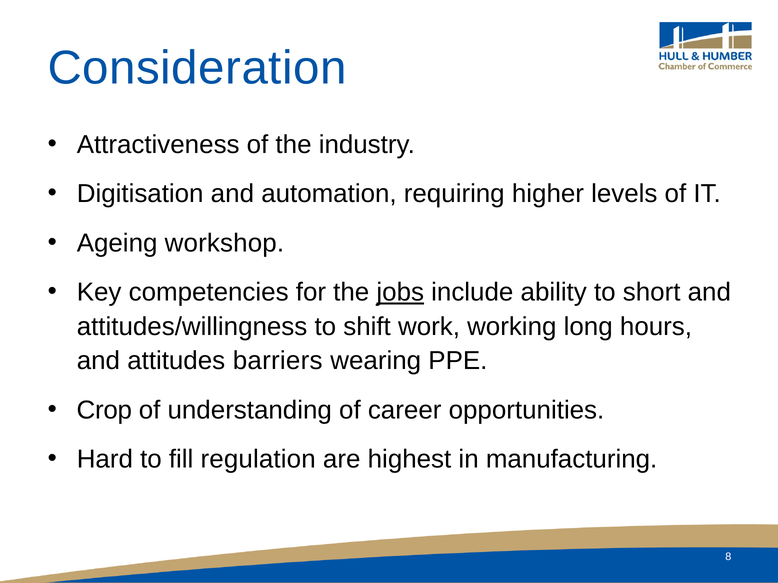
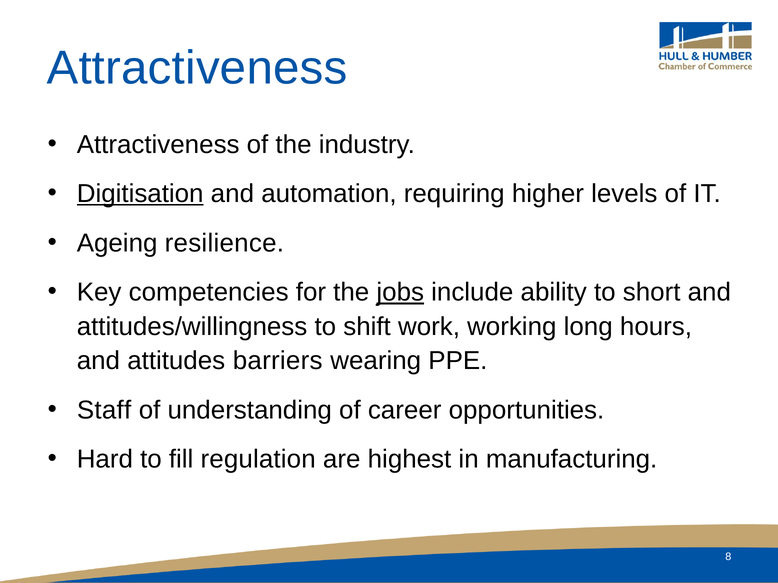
Consideration at (197, 68): Consideration -> Attractiveness
Digitisation underline: none -> present
workshop: workshop -> resilience
Crop: Crop -> Staff
